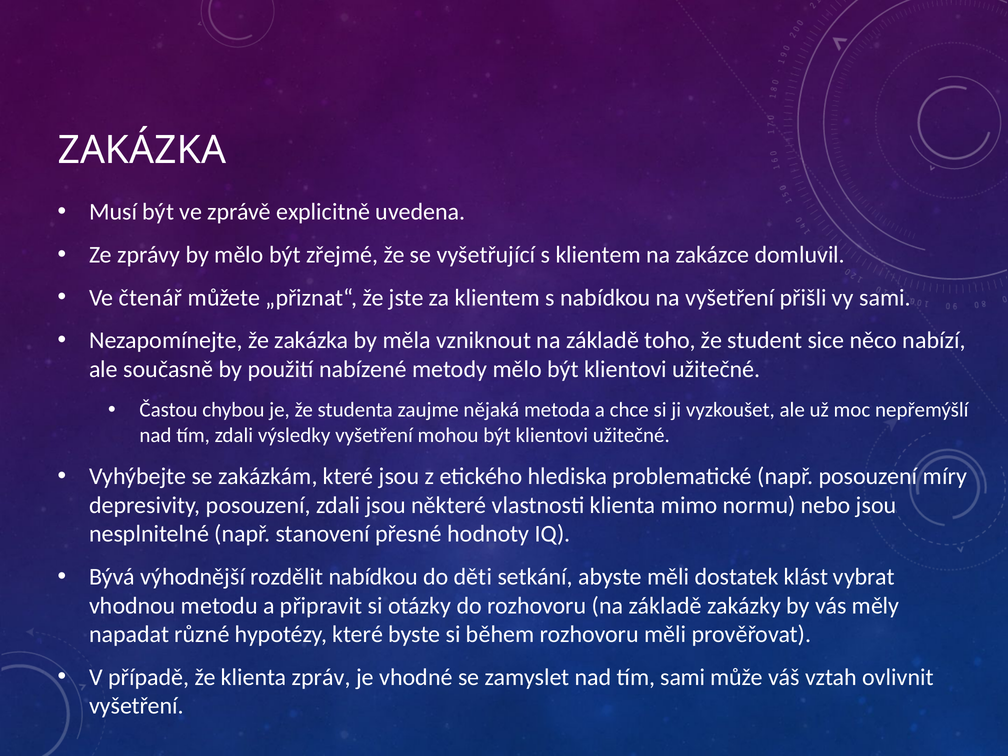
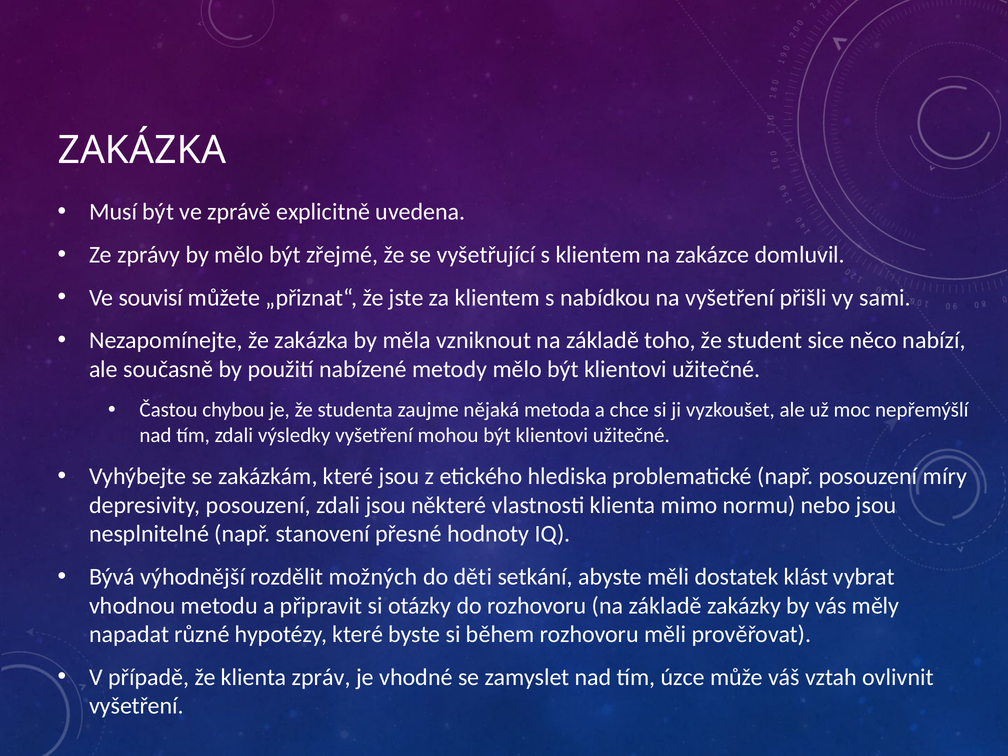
čtenář: čtenář -> souvisí
rozdělit nabídkou: nabídkou -> možných
tím sami: sami -> úzce
